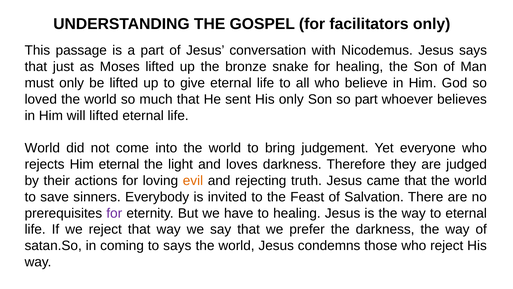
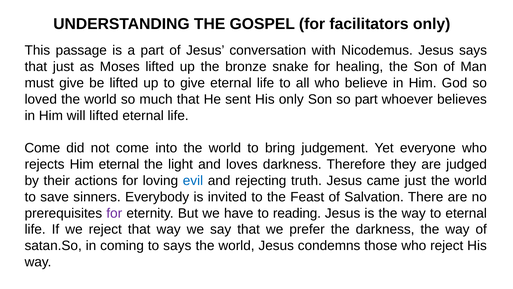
must only: only -> give
World at (42, 148): World -> Come
evil colour: orange -> blue
came that: that -> just
to healing: healing -> reading
